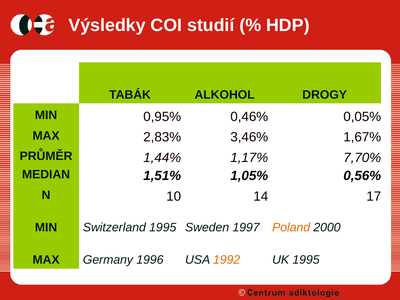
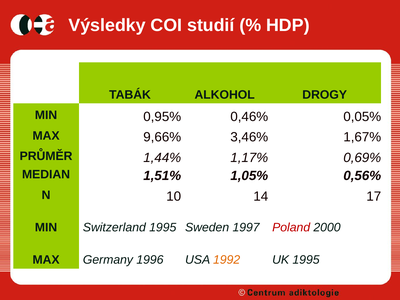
2,83%: 2,83% -> 9,66%
7,70%: 7,70% -> 0,69%
Poland colour: orange -> red
